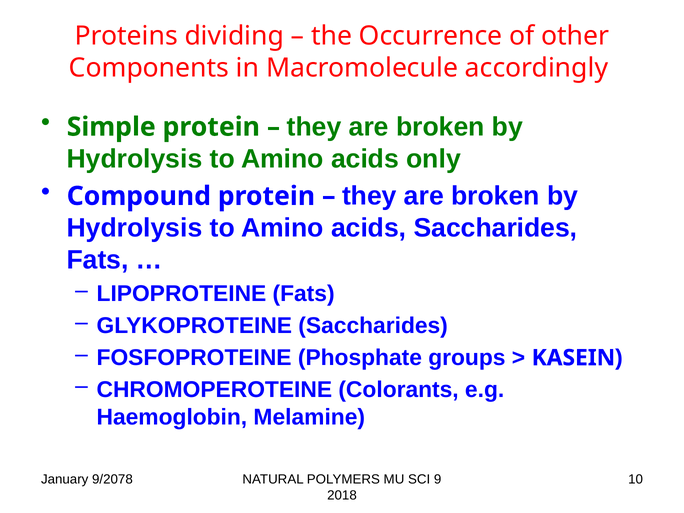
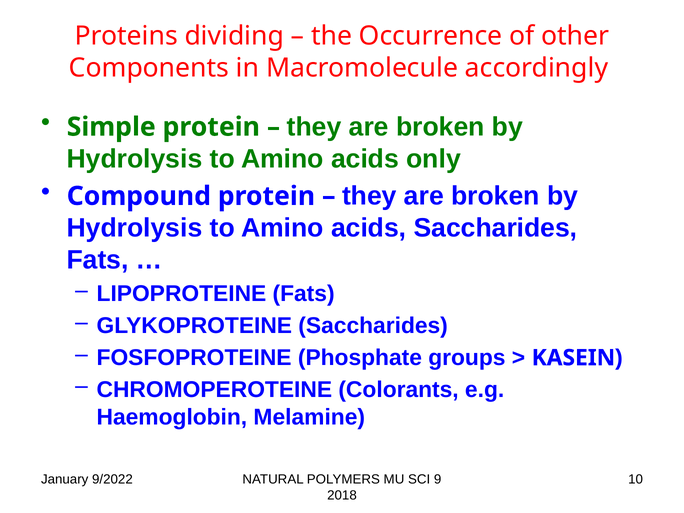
9/2078: 9/2078 -> 9/2022
